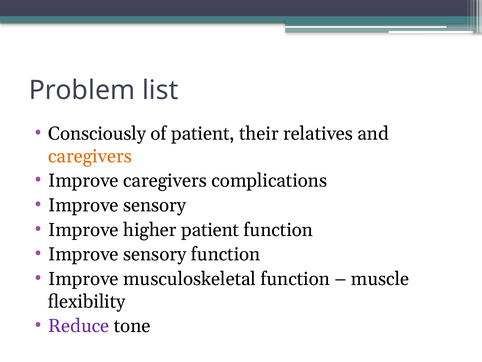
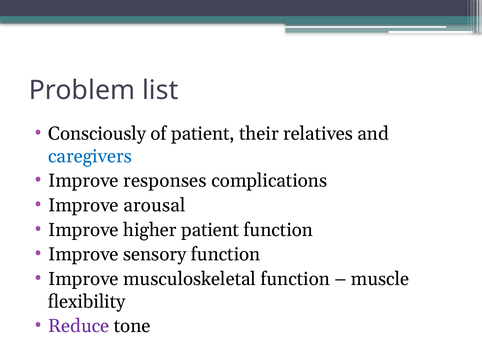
caregivers at (90, 156) colour: orange -> blue
Improve caregivers: caregivers -> responses
sensory at (155, 205): sensory -> arousal
